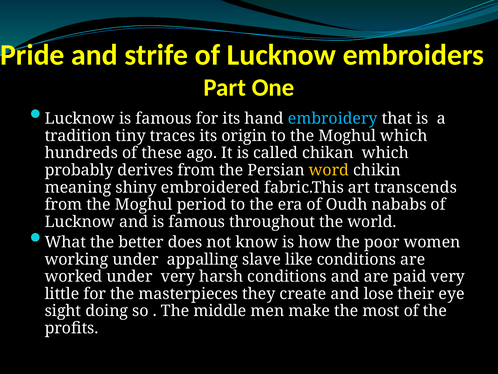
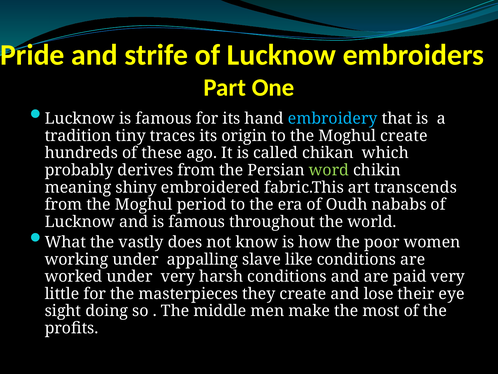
Moghul which: which -> create
word colour: yellow -> light green
better: better -> vastly
